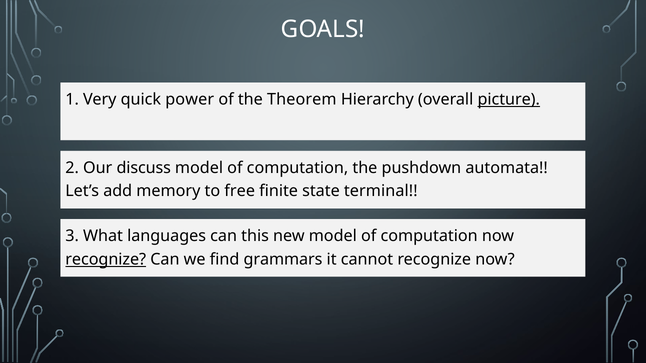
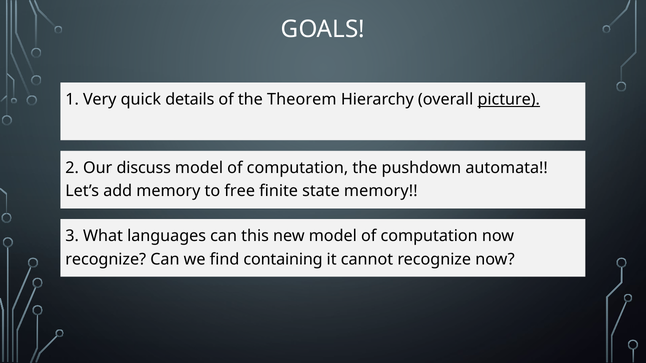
power: power -> details
state terminal: terminal -> memory
recognize at (106, 260) underline: present -> none
grammars: grammars -> containing
